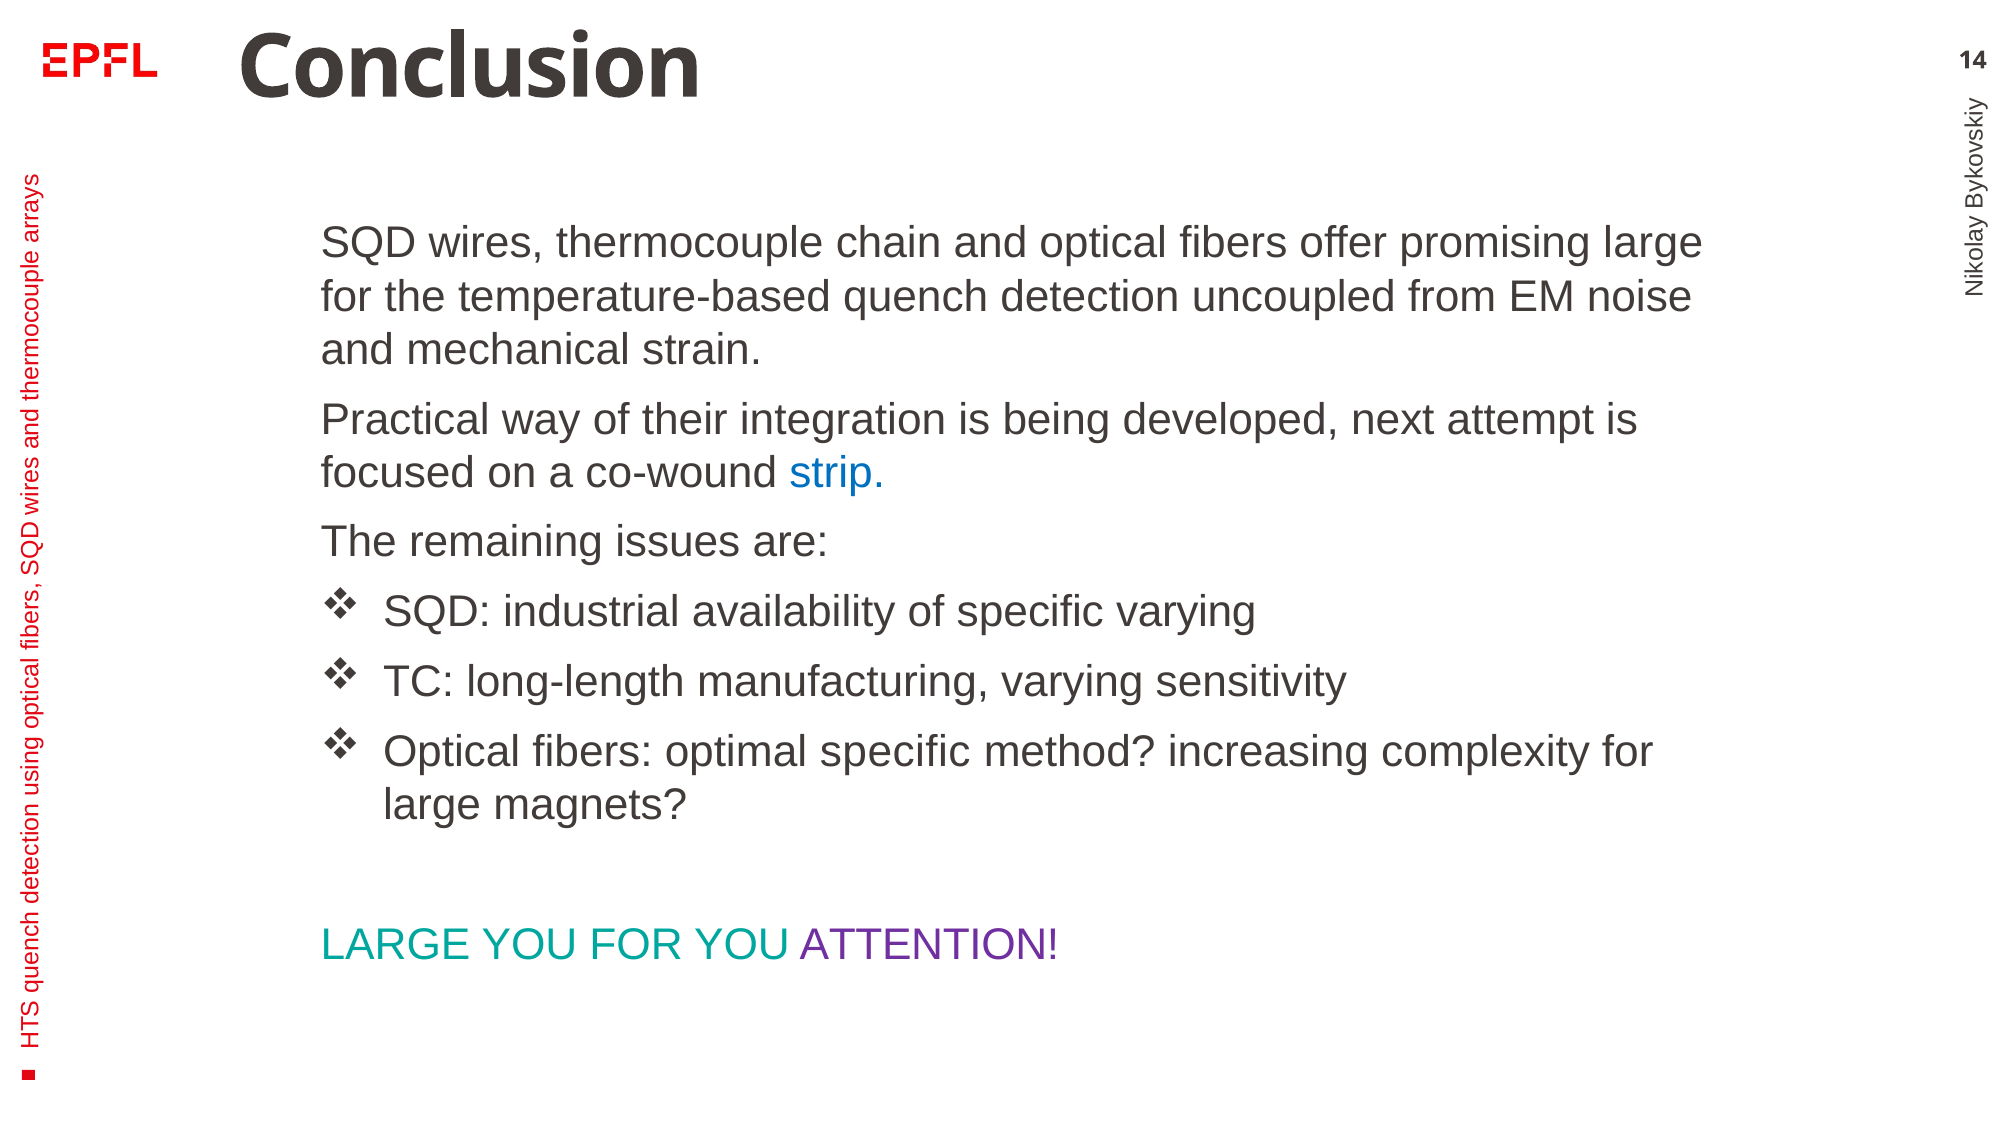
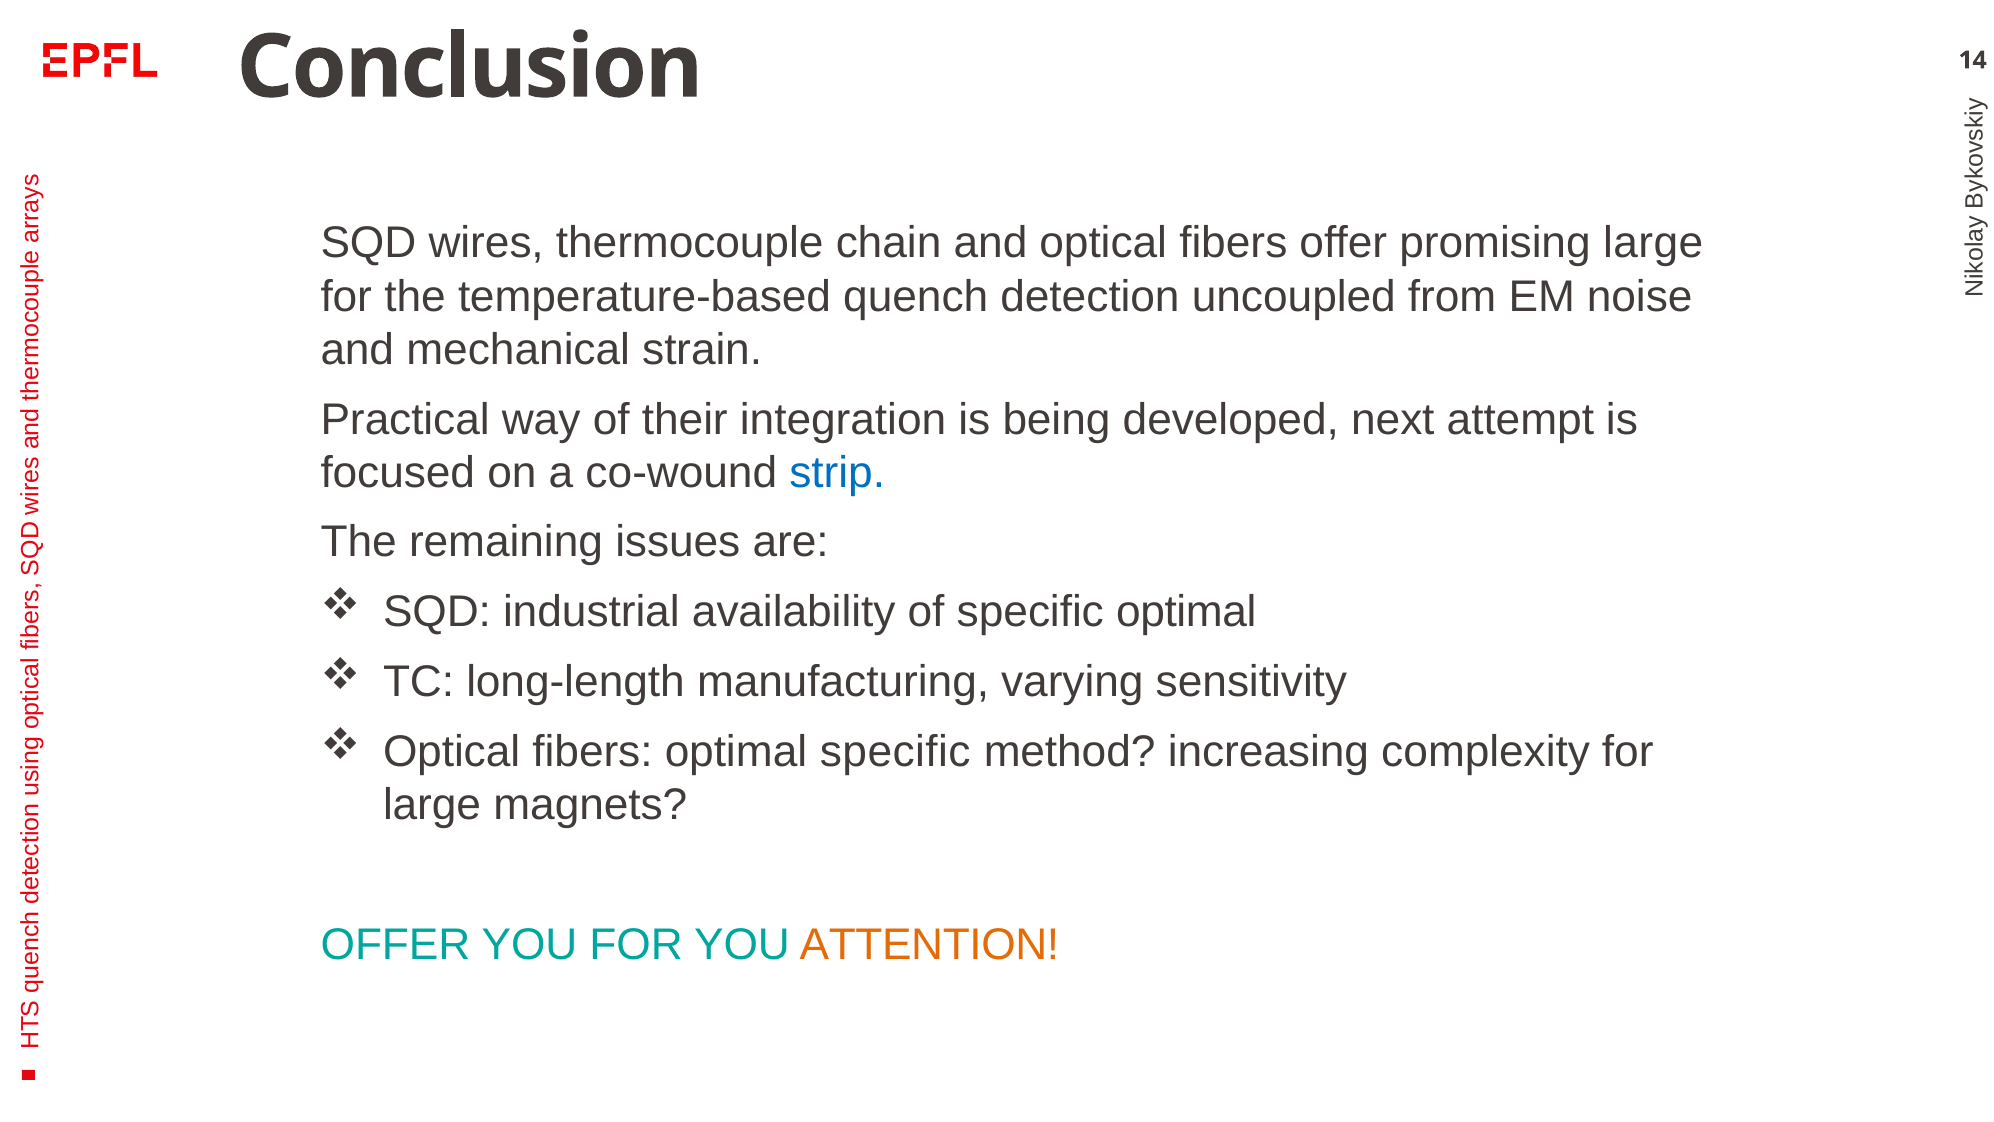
specific varying: varying -> optimal
LARGE at (396, 944): LARGE -> OFFER
ATTENTION colour: purple -> orange
